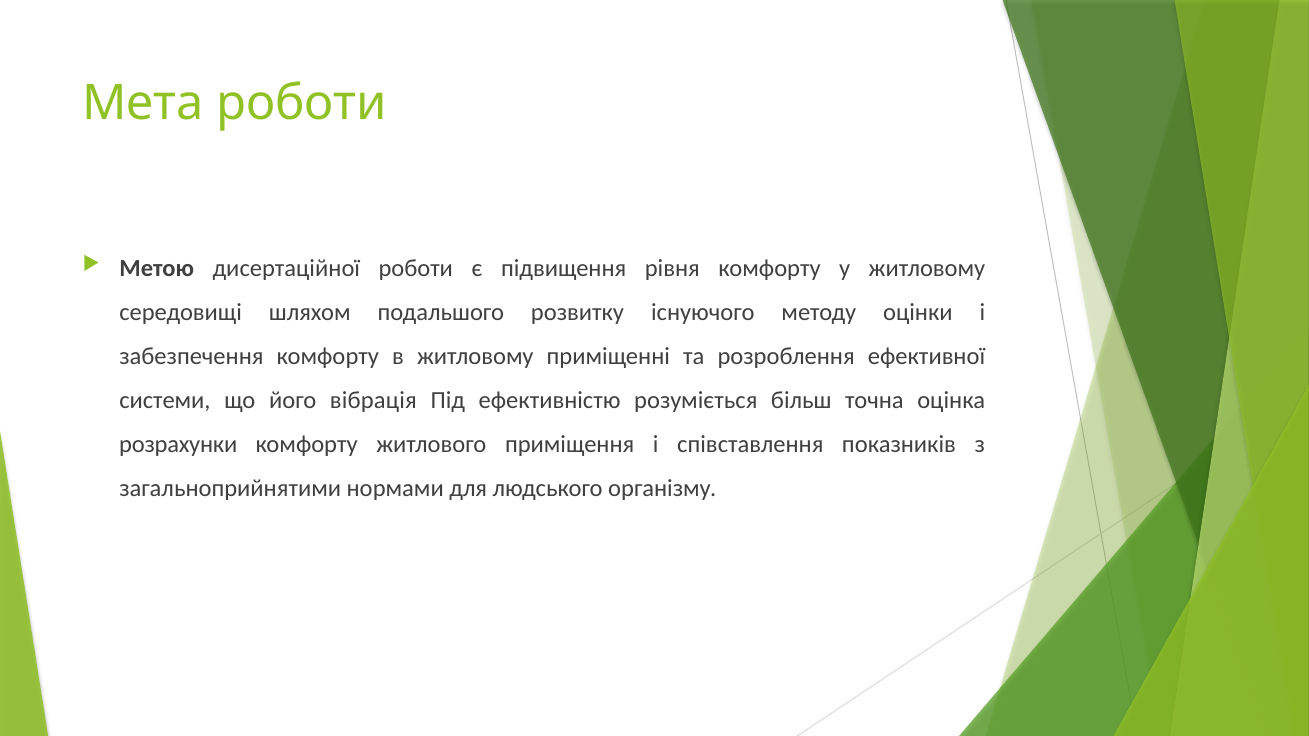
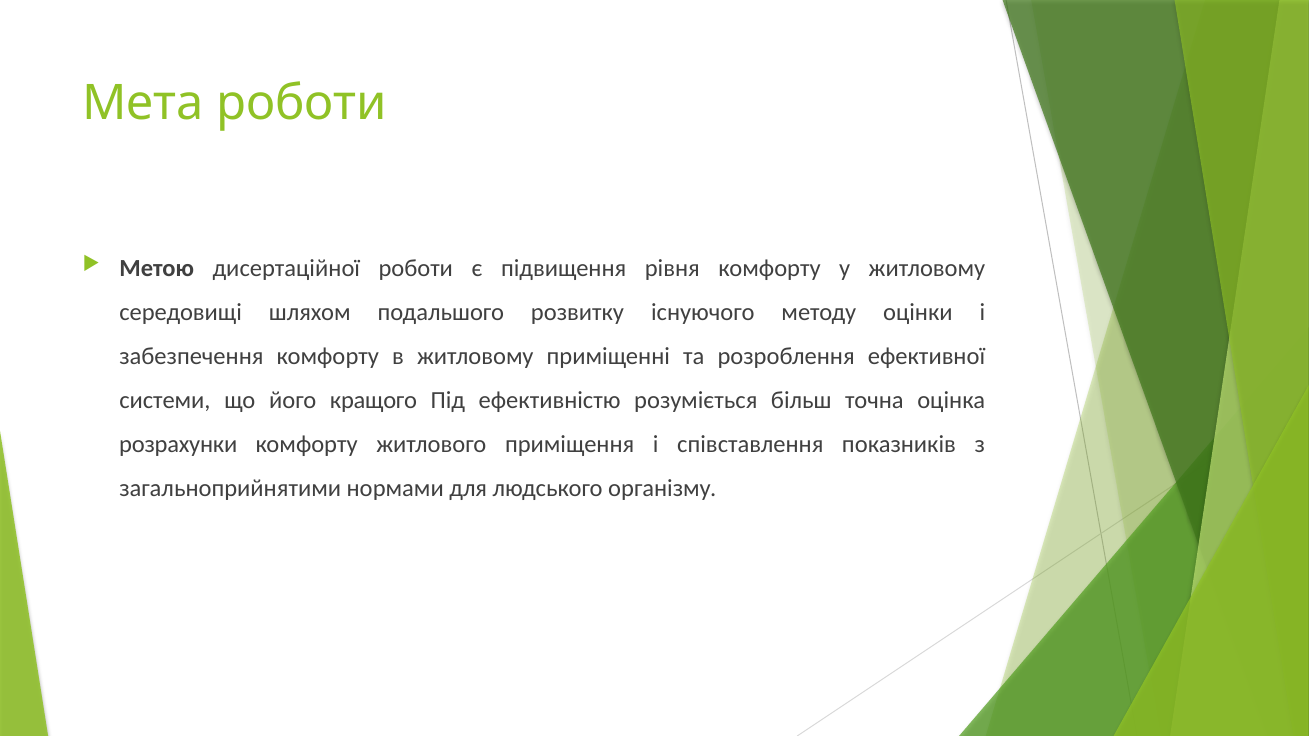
вібрація: вібрація -> кращого
